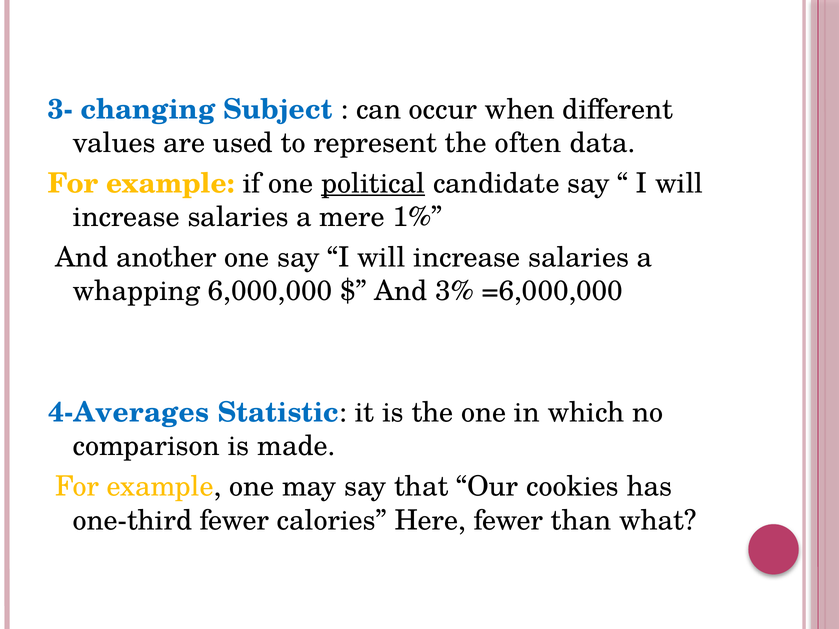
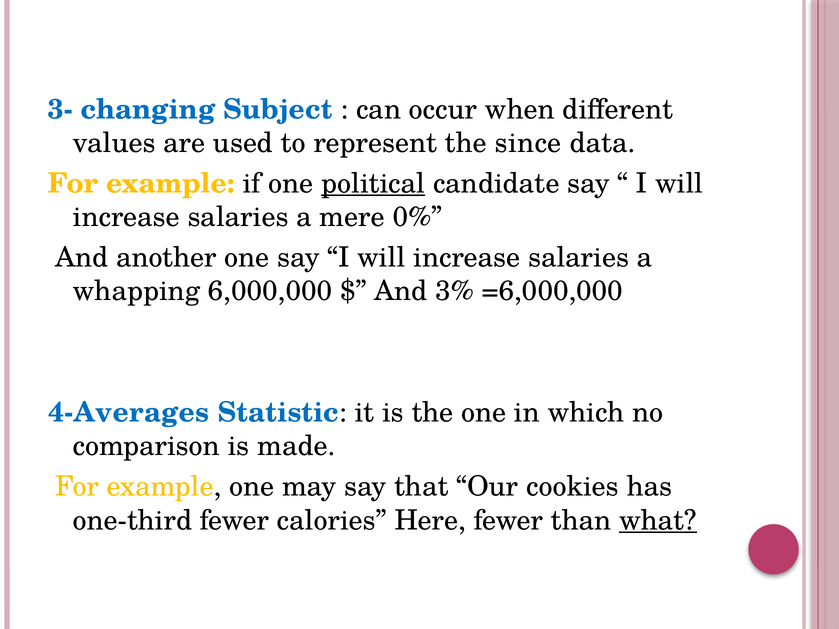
often: often -> since
1%: 1% -> 0%
what underline: none -> present
